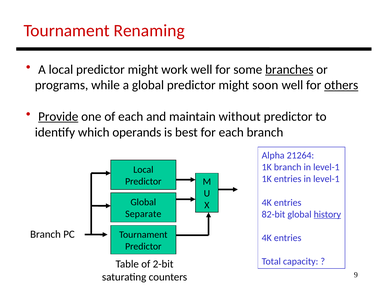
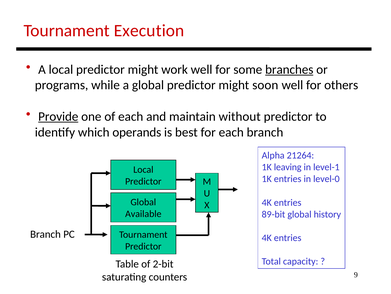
Renaming: Renaming -> Execution
others underline: present -> none
1K branch: branch -> leaving
entries in level-1: level-1 -> level-0
Separate: Separate -> Available
82-bit: 82-bit -> 89-bit
history underline: present -> none
